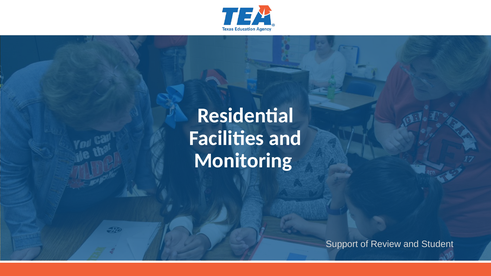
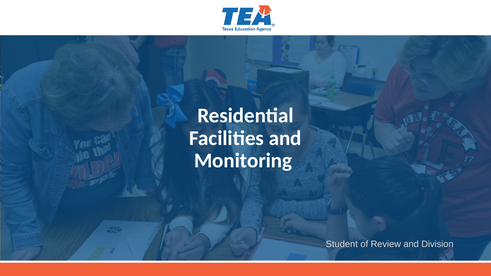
Support: Support -> Student
Student: Student -> Division
